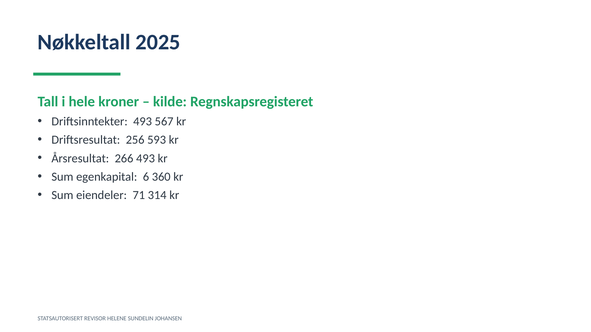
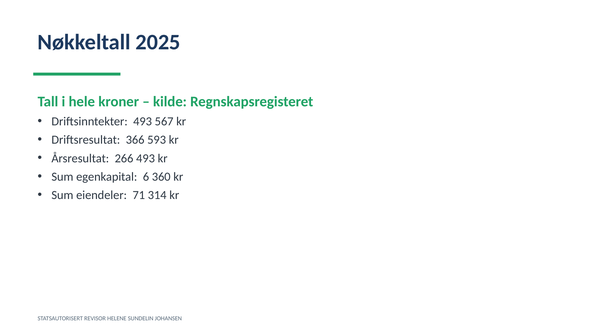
256: 256 -> 366
